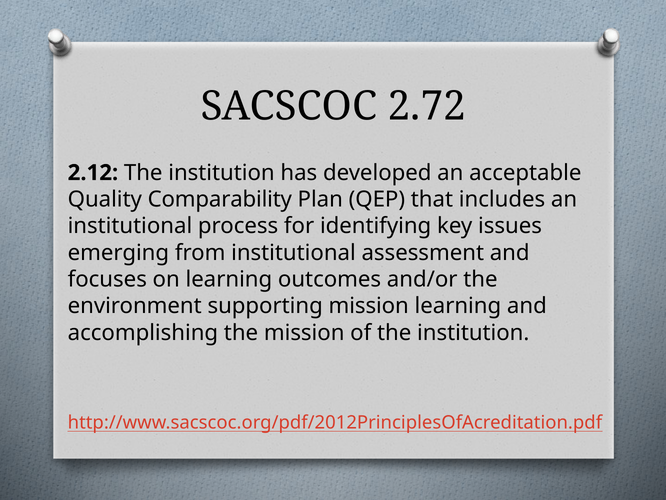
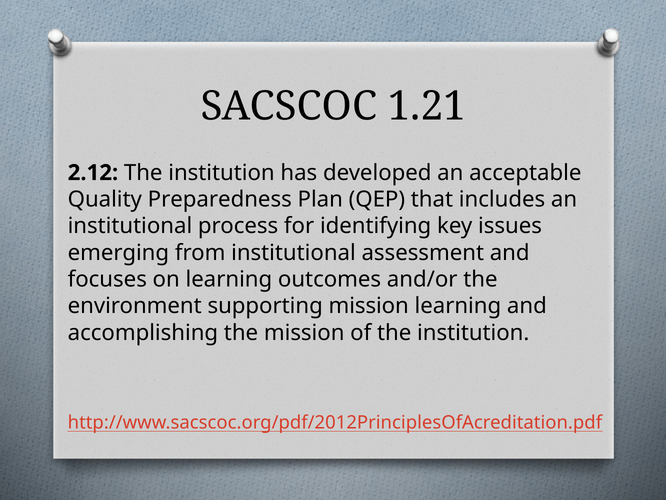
2.72: 2.72 -> 1.21
Comparability: Comparability -> Preparedness
